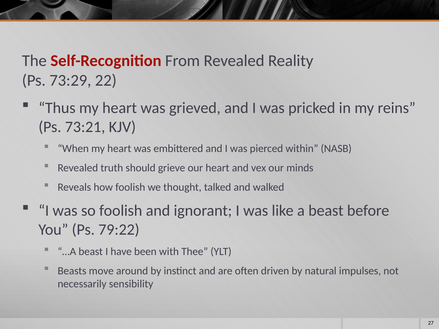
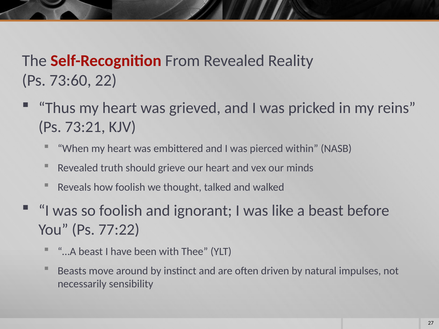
73:29: 73:29 -> 73:60
79:22: 79:22 -> 77:22
